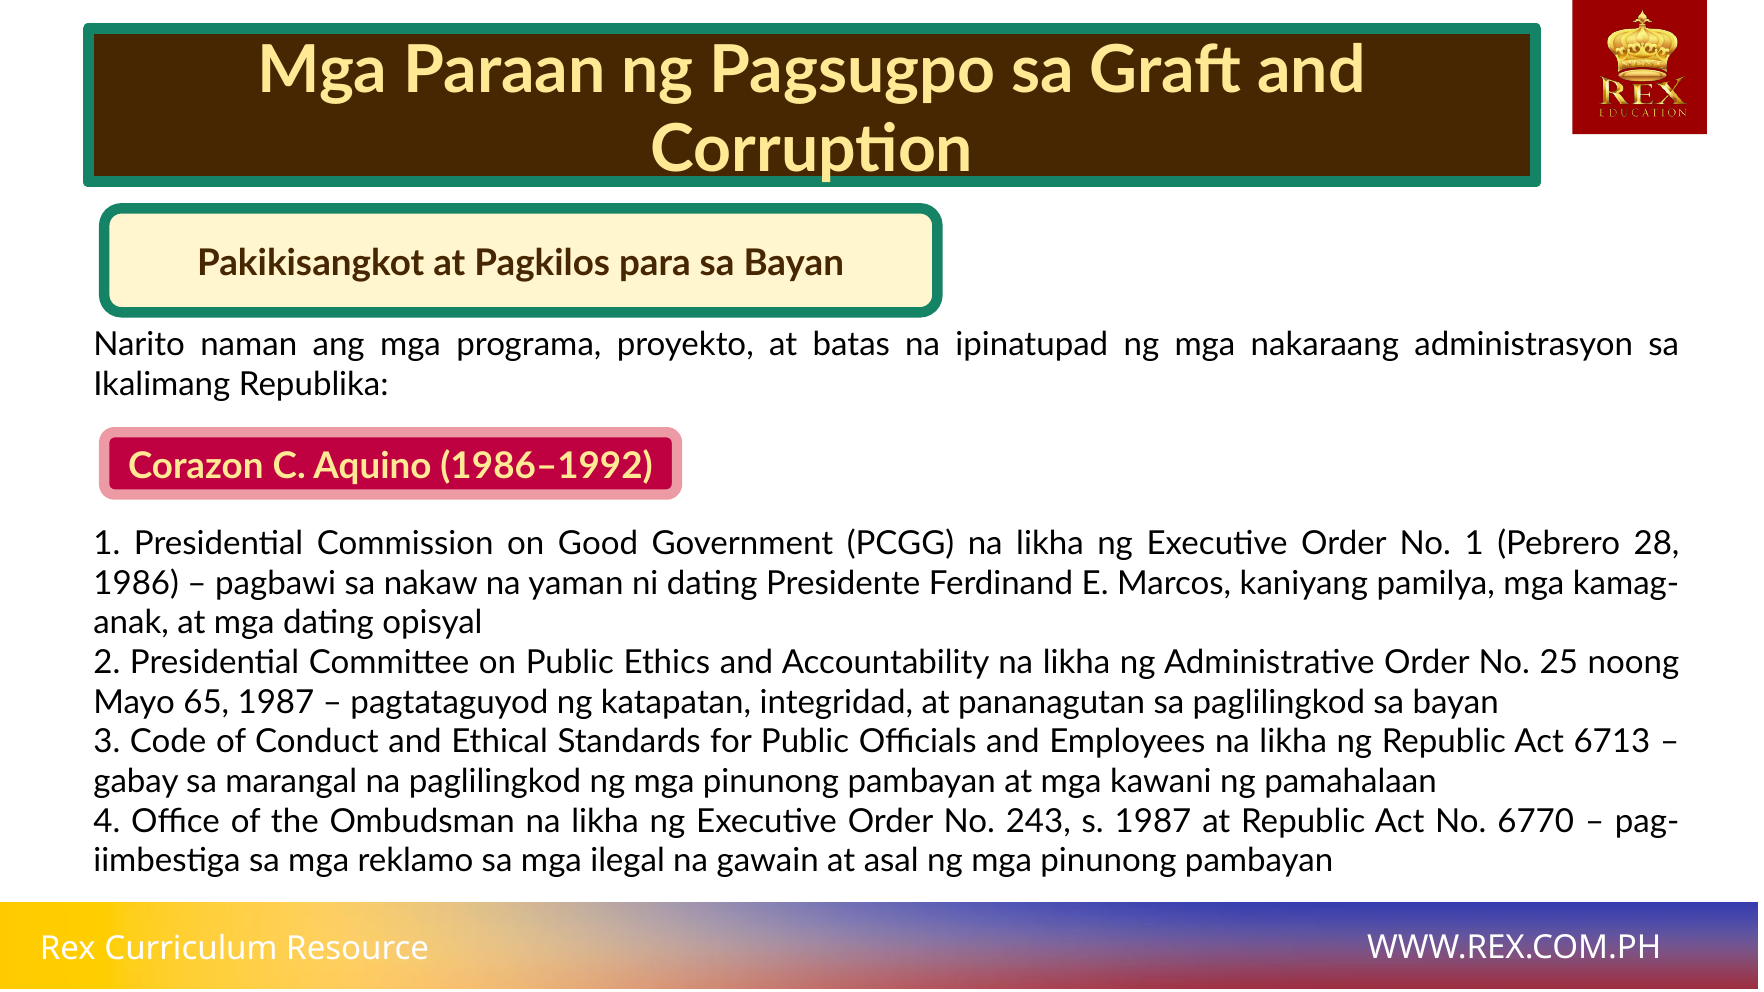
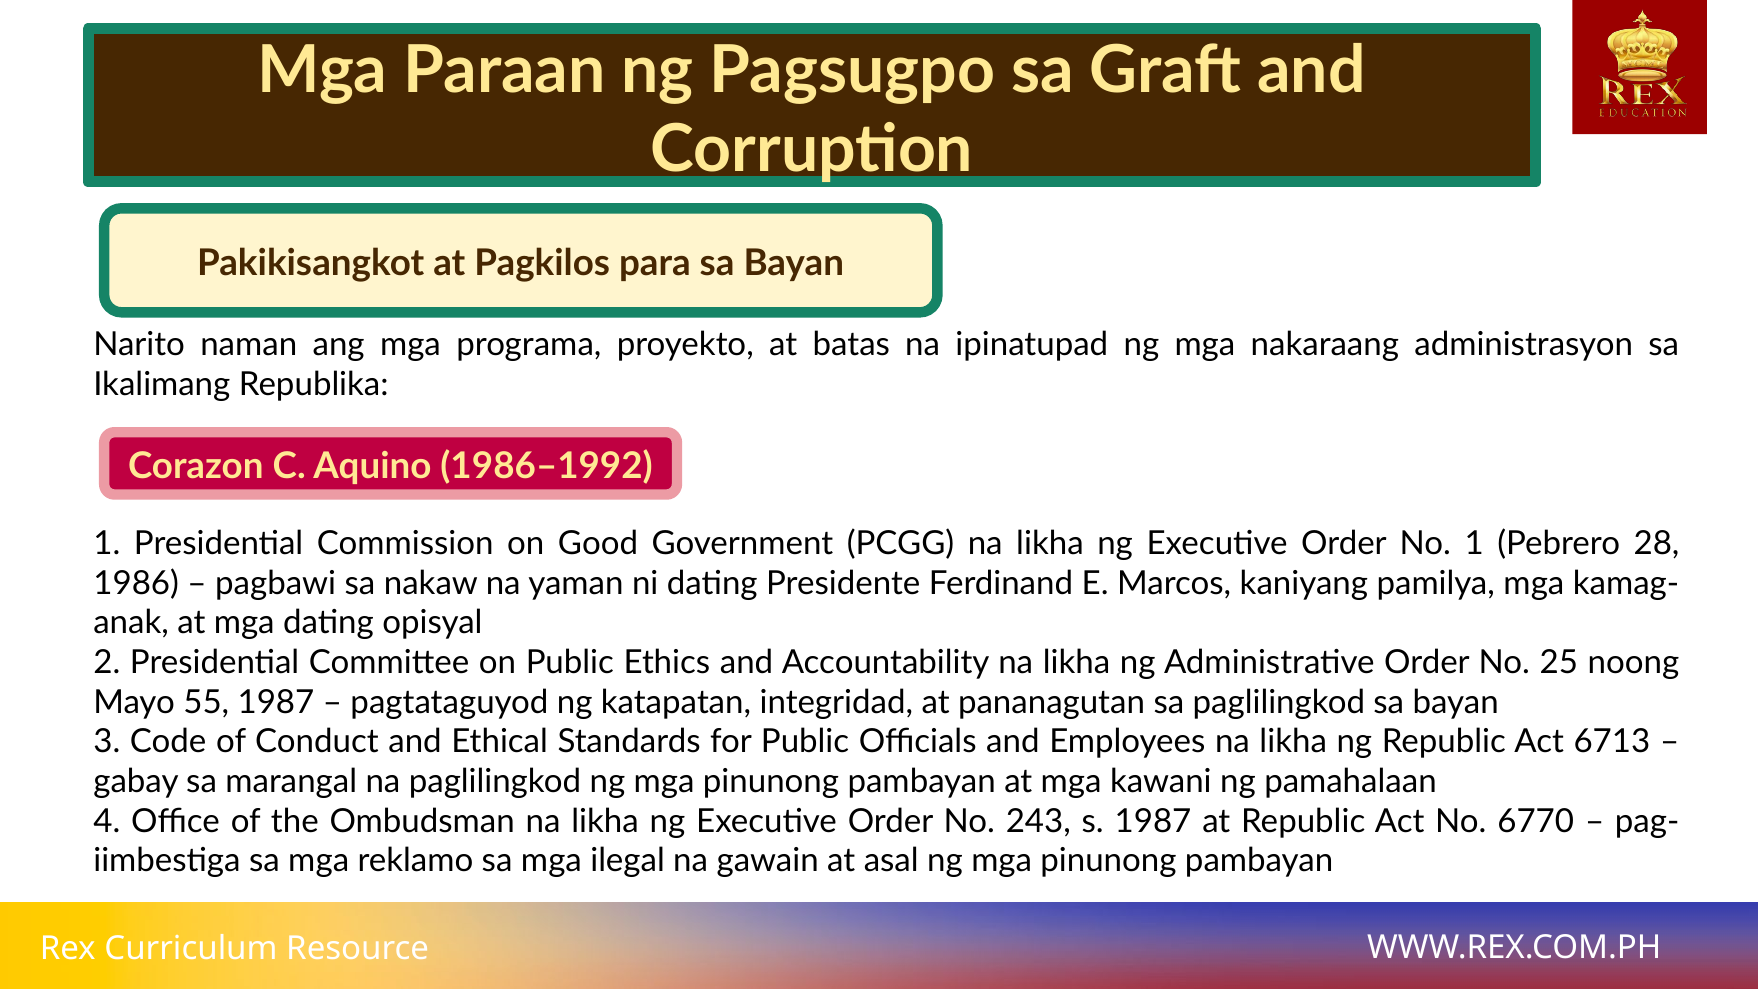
65: 65 -> 55
